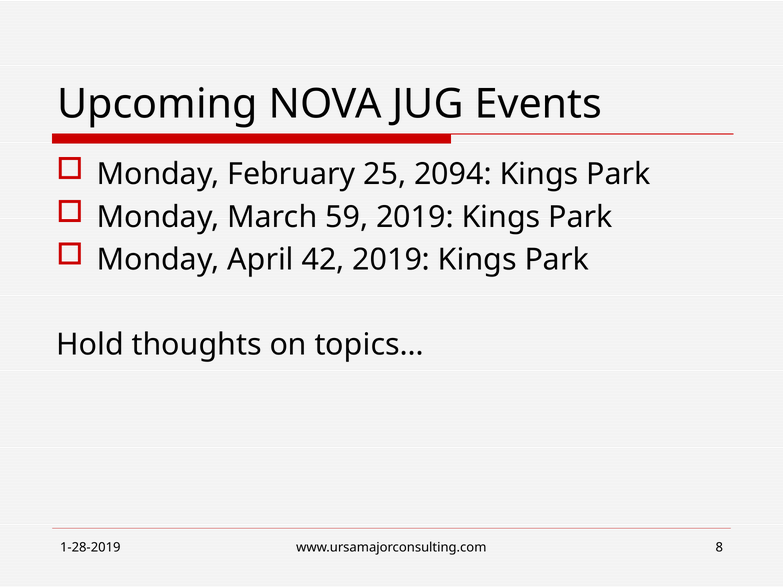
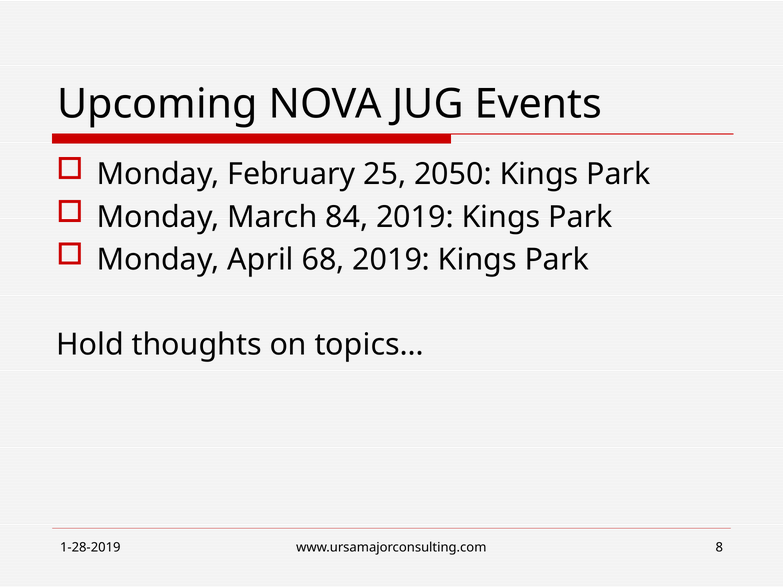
2094: 2094 -> 2050
59: 59 -> 84
42: 42 -> 68
